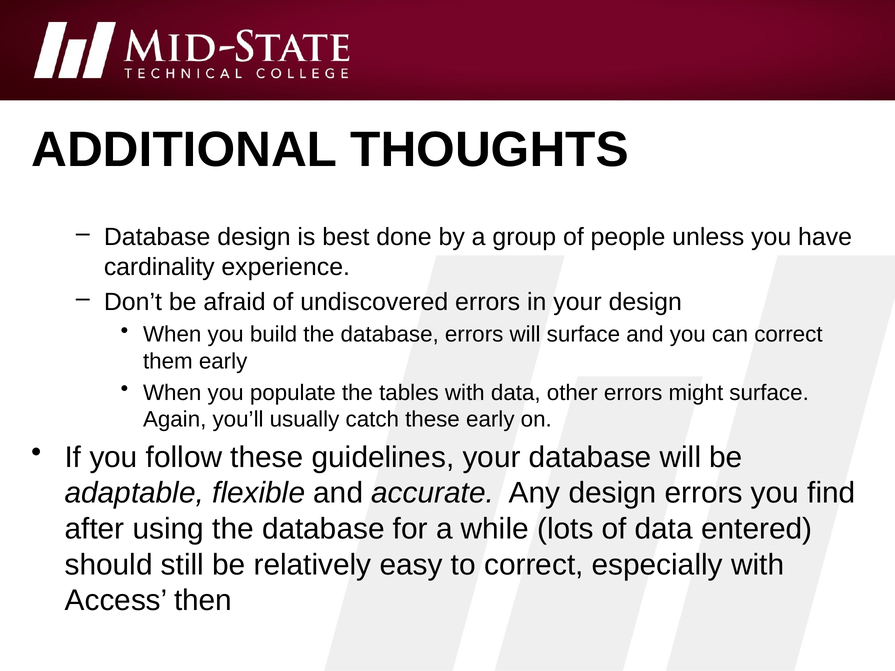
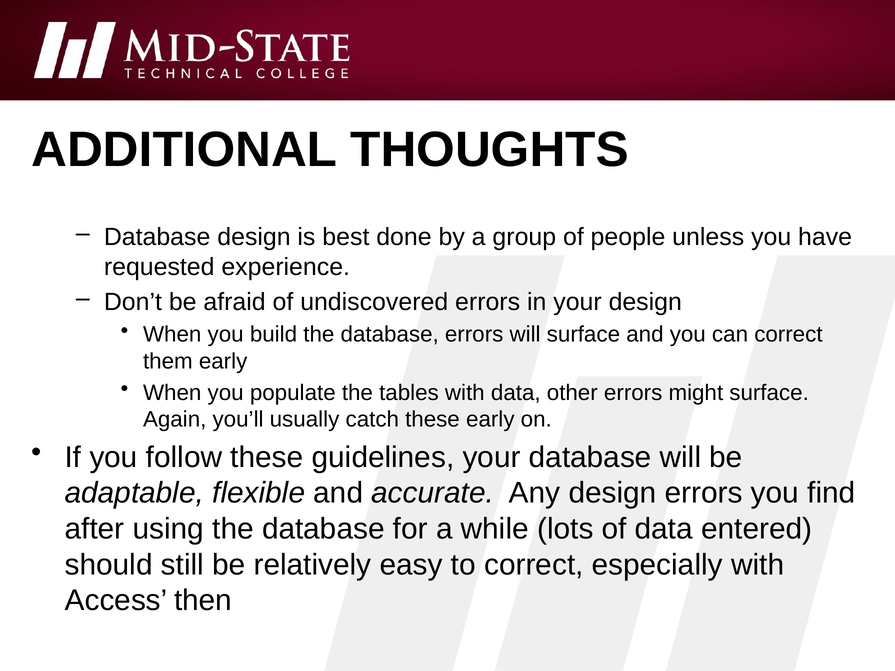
cardinality: cardinality -> requested
